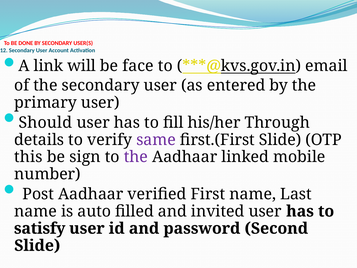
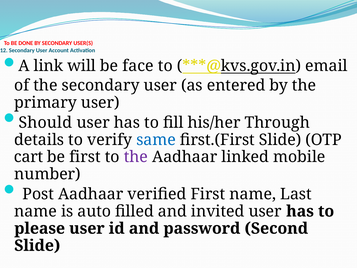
same colour: purple -> blue
this: this -> cart
be sign: sign -> first
satisfy: satisfy -> please
